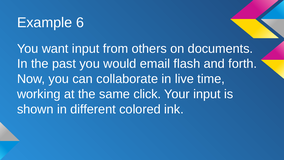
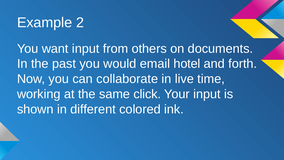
6: 6 -> 2
flash: flash -> hotel
